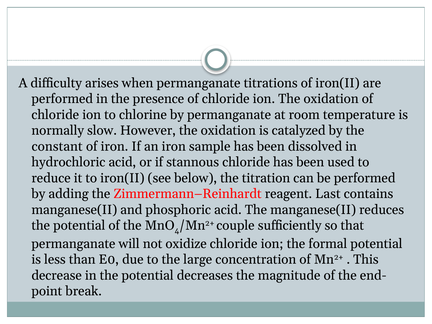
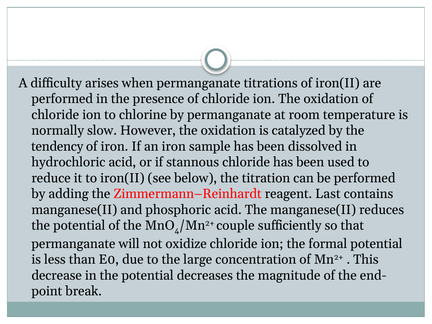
constant: constant -> tendency
